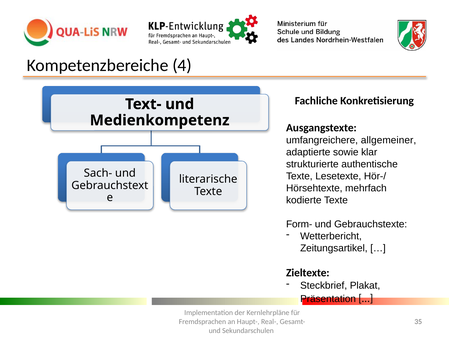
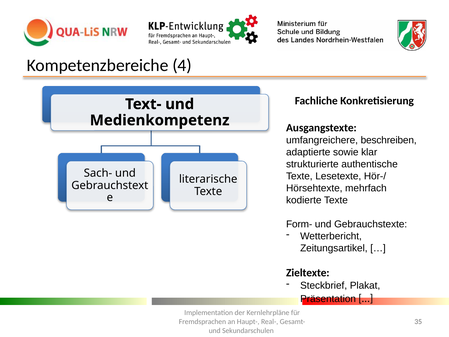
allgemeiner: allgemeiner -> beschreiben
